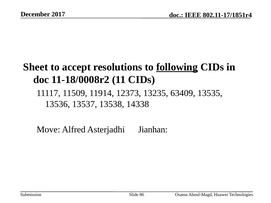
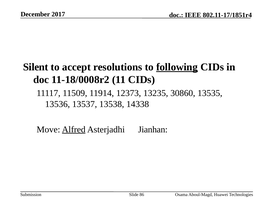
Sheet: Sheet -> Silent
63409: 63409 -> 30860
Alfred underline: none -> present
